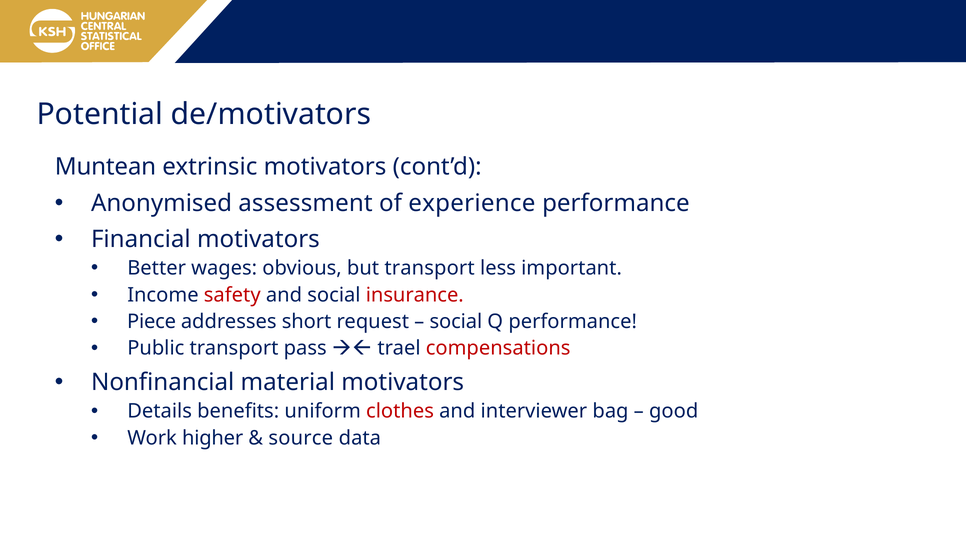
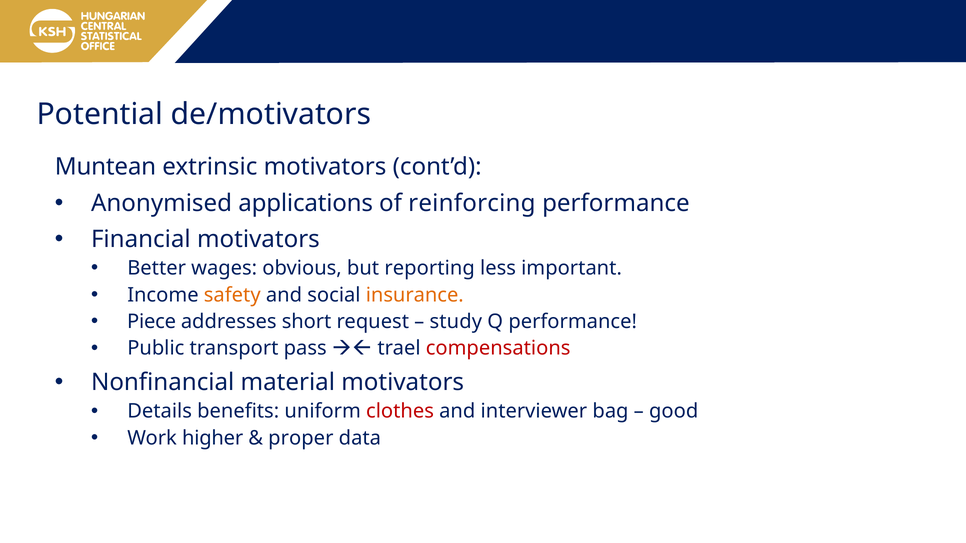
assessment: assessment -> applications
experience: experience -> reinforcing
but transport: transport -> reporting
safety colour: red -> orange
insurance colour: red -> orange
social at (456, 322): social -> study
source: source -> proper
